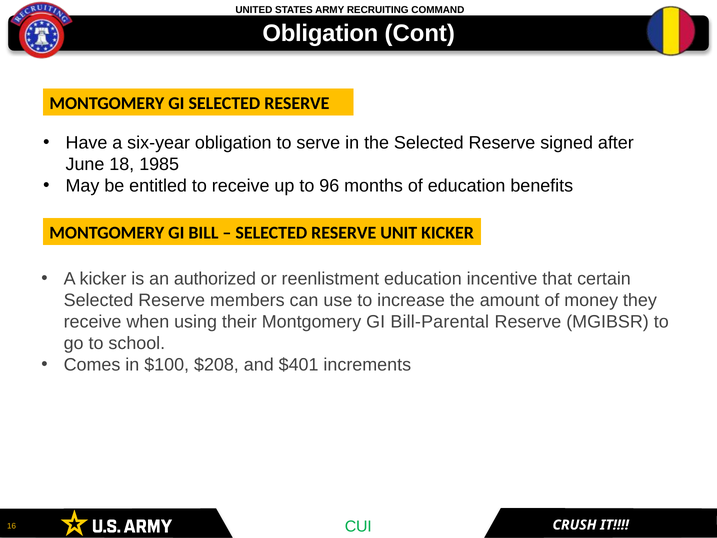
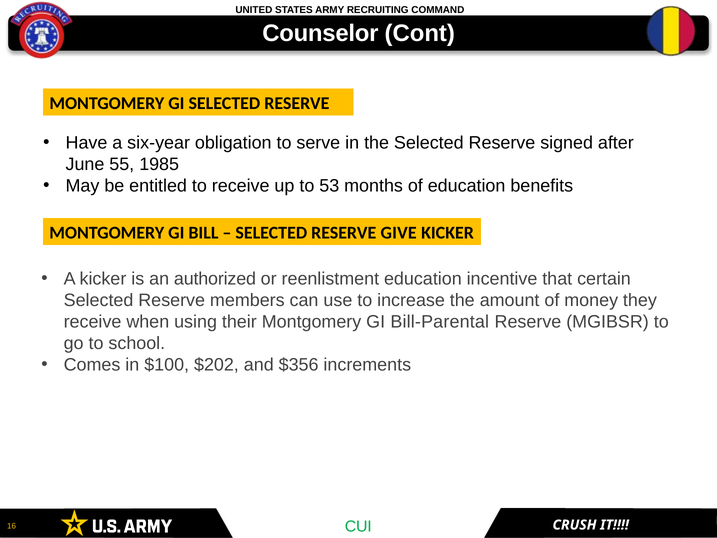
Obligation at (320, 33): Obligation -> Counselor
18: 18 -> 55
96: 96 -> 53
UNIT: UNIT -> GIVE
$208: $208 -> $202
$401: $401 -> $356
